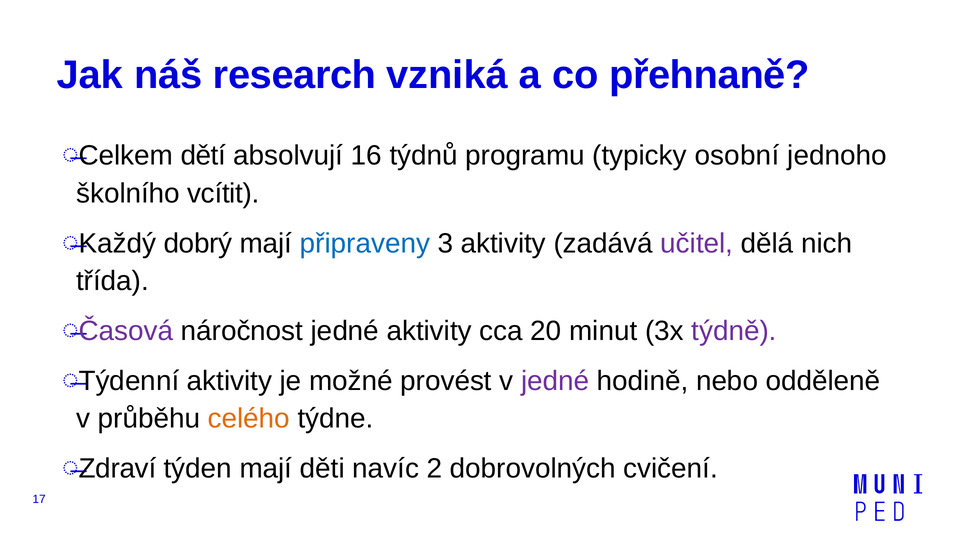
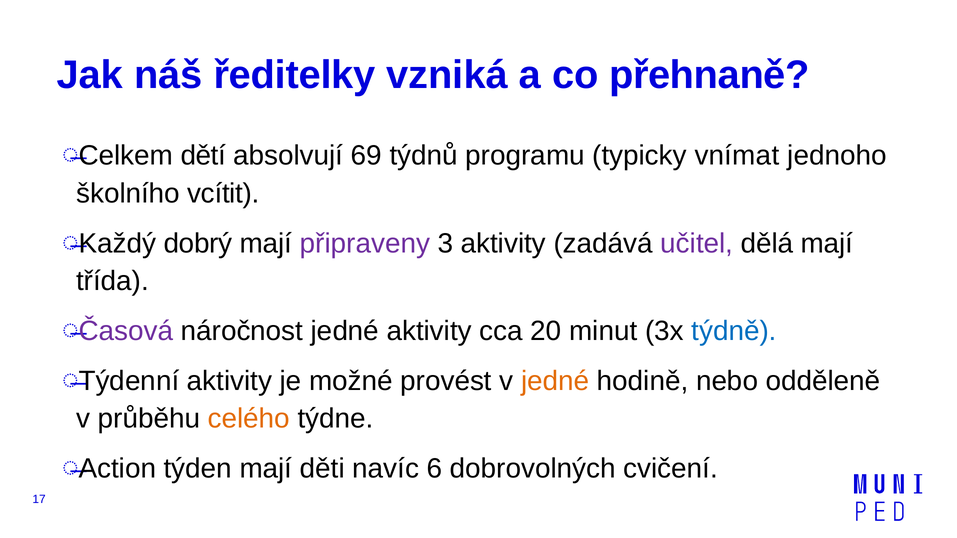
research: research -> ředitelky
16: 16 -> 69
osobní: osobní -> vnímat
připraveny colour: blue -> purple
dělá nich: nich -> mají
týdně colour: purple -> blue
jedné at (555, 381) colour: purple -> orange
Zdraví: Zdraví -> Action
2: 2 -> 6
